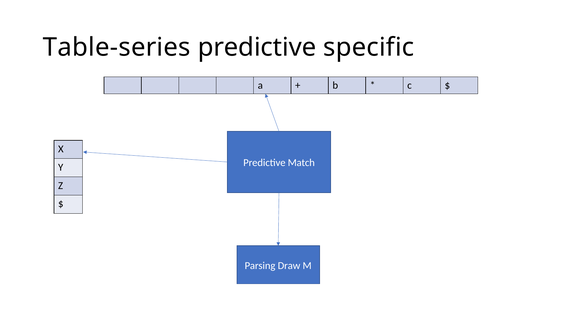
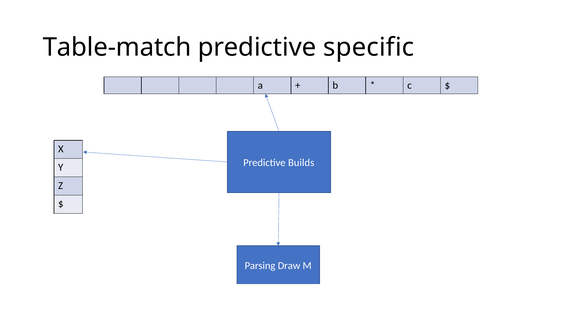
Table-series: Table-series -> Table-match
Match: Match -> Builds
